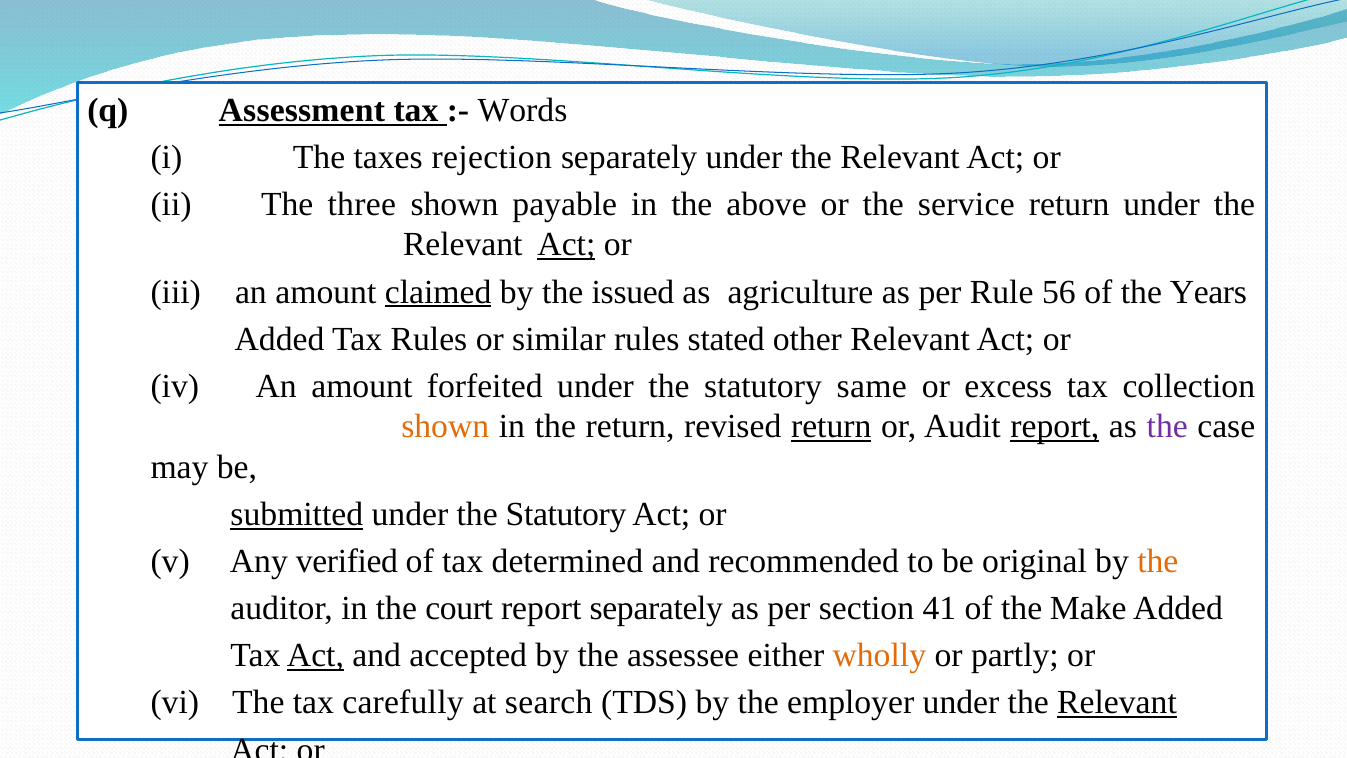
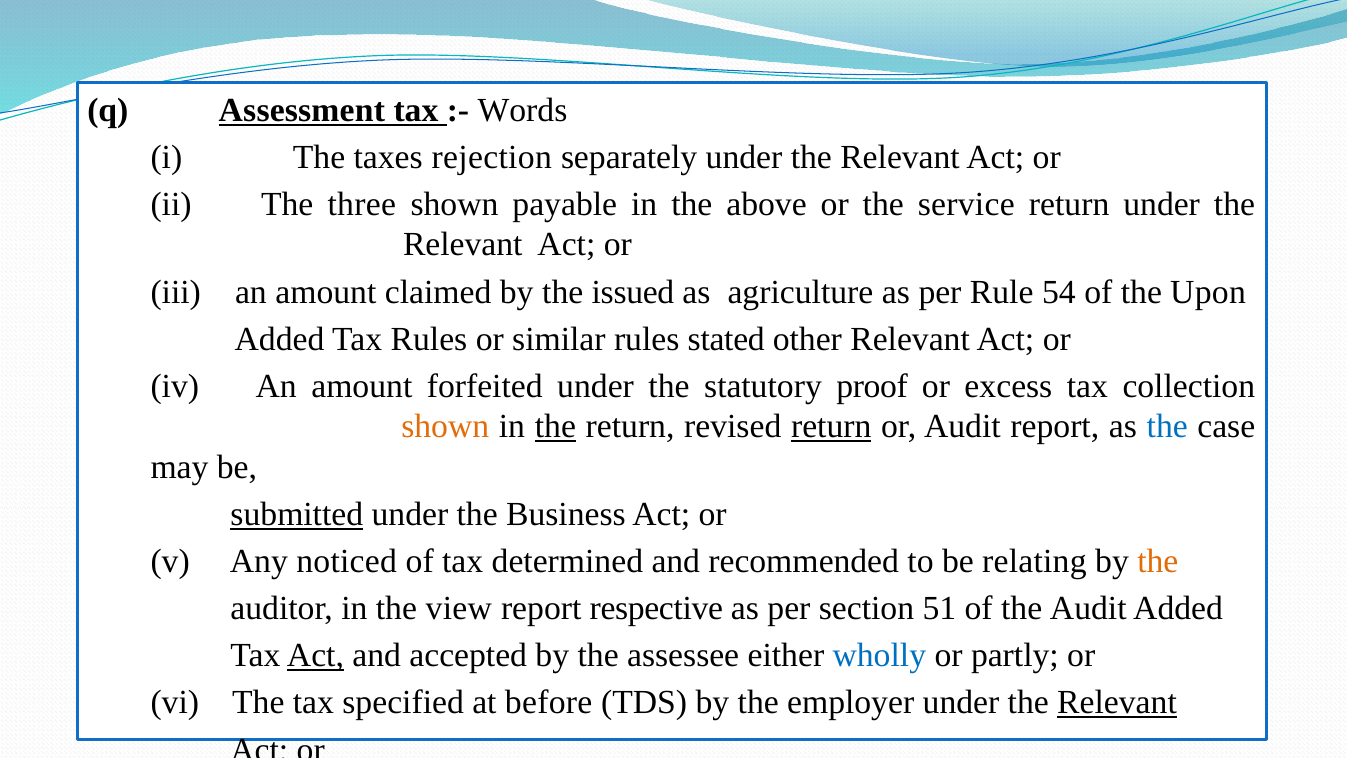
Act at (566, 245) underline: present -> none
claimed underline: present -> none
56: 56 -> 54
Years: Years -> Upon
same: same -> proof
the at (555, 427) underline: none -> present
report at (1055, 427) underline: present -> none
the at (1167, 427) colour: purple -> blue
Statutory at (566, 514): Statutory -> Business
verified: verified -> noticed
original: original -> relating
court: court -> view
report separately: separately -> respective
41: 41 -> 51
the Make: Make -> Audit
wholly colour: orange -> blue
carefully: carefully -> specified
search: search -> before
